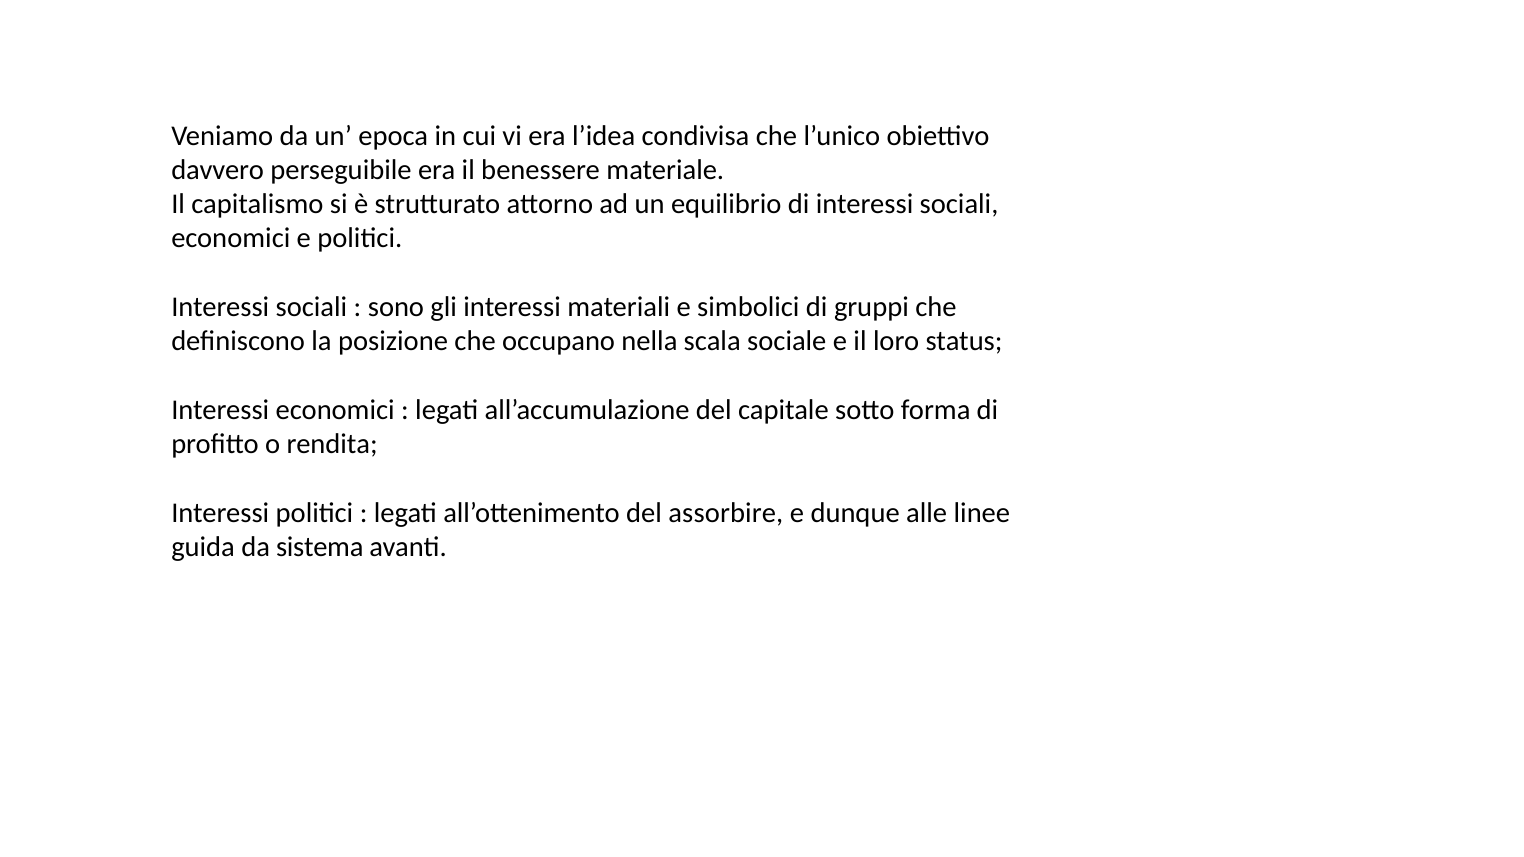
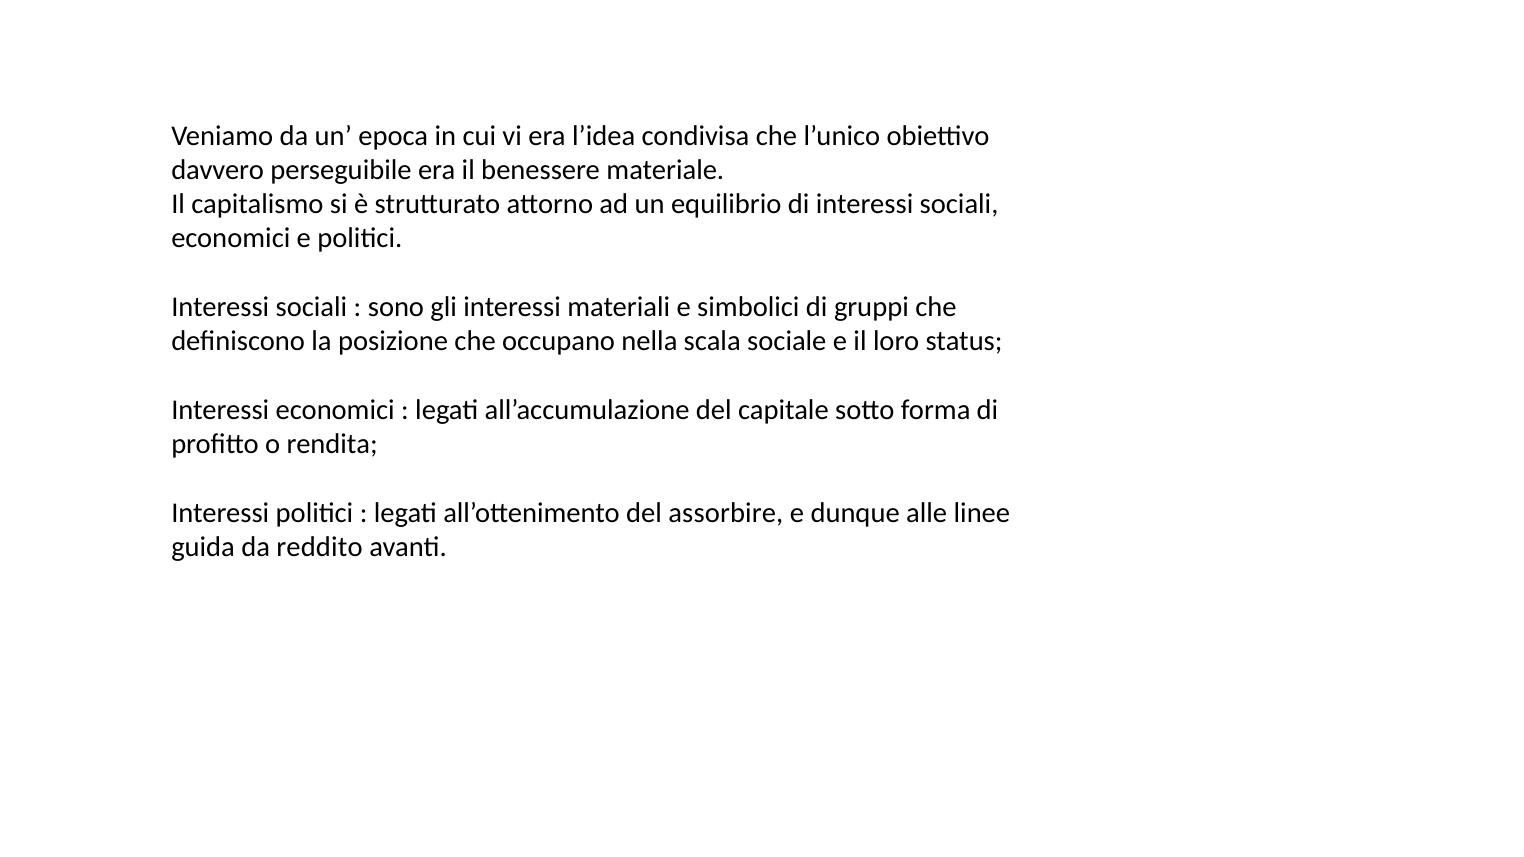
sistema: sistema -> reddito
